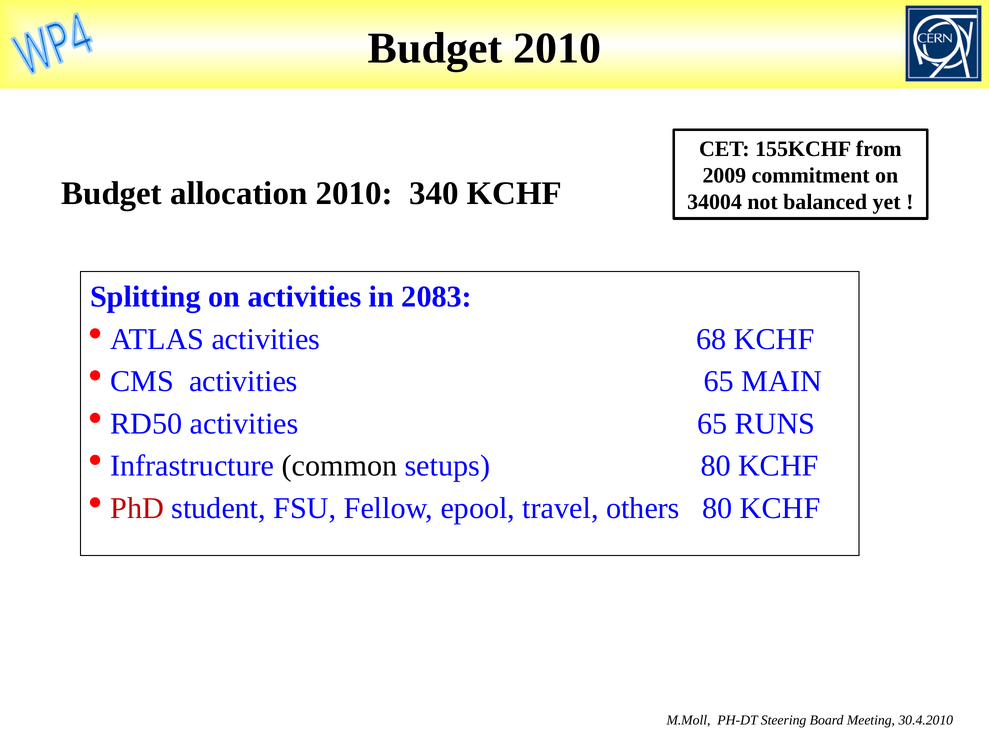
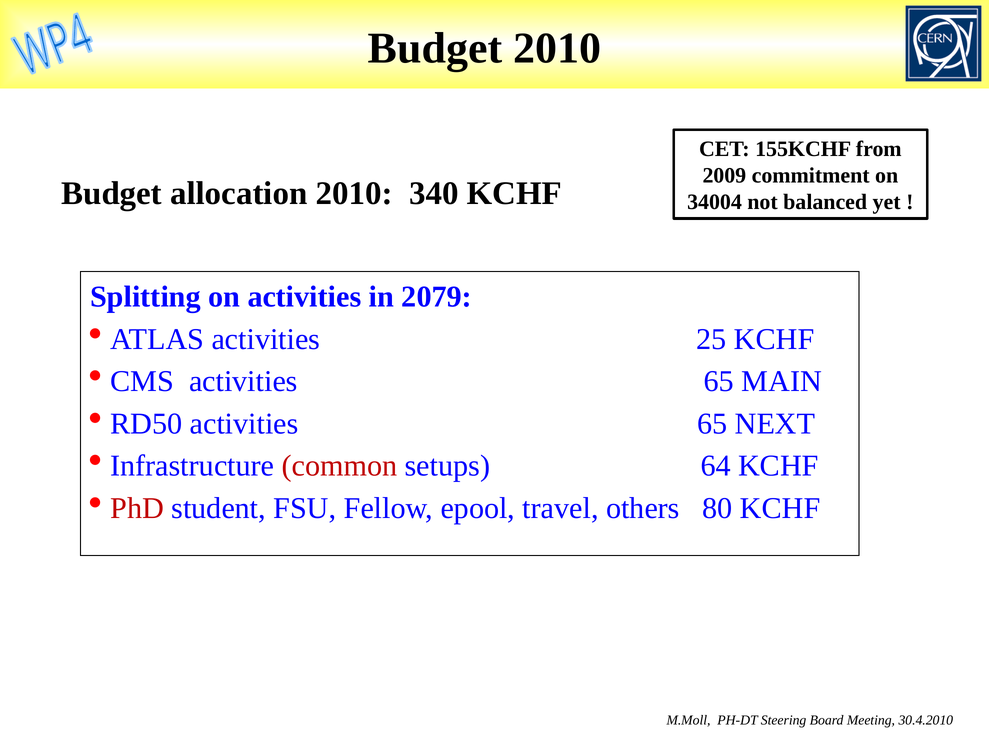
2083: 2083 -> 2079
68: 68 -> 25
RUNS: RUNS -> NEXT
common colour: black -> red
setups 80: 80 -> 64
